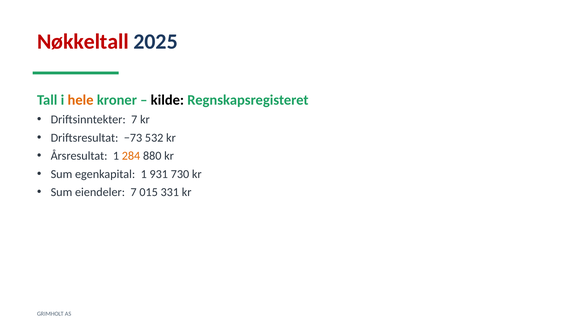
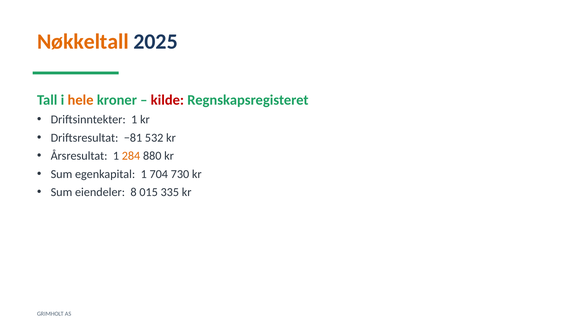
Nøkkeltall colour: red -> orange
kilde colour: black -> red
Driftsinntekter 7: 7 -> 1
−73: −73 -> −81
931: 931 -> 704
eiendeler 7: 7 -> 8
331: 331 -> 335
